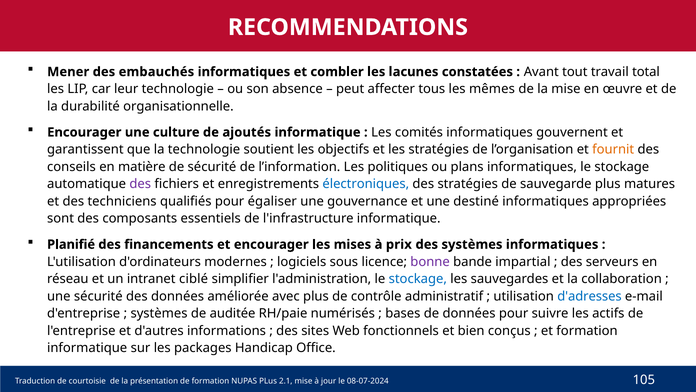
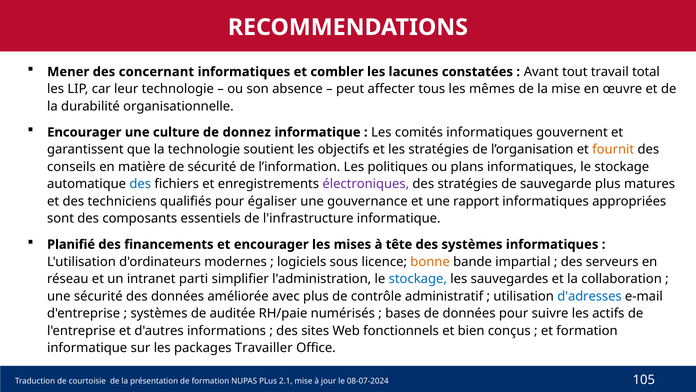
embauchés: embauchés -> concernant
ajoutés: ajoutés -> donnez
des at (140, 184) colour: purple -> blue
électroniques colour: blue -> purple
destiné: destiné -> rapport
prix: prix -> tête
bonne colour: purple -> orange
ciblé: ciblé -> parti
Handicap: Handicap -> Travailler
